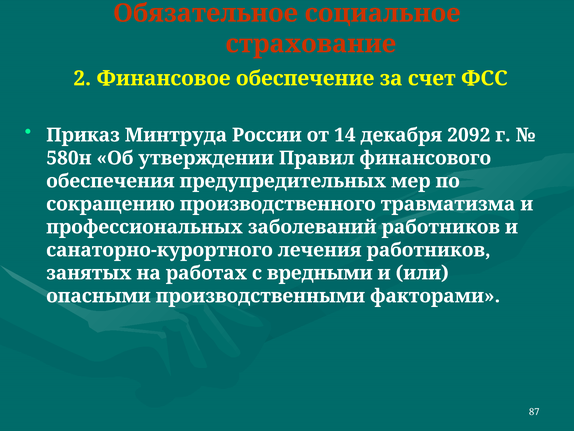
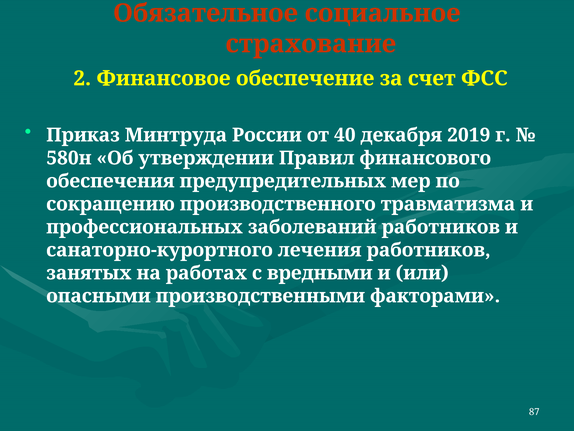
14: 14 -> 40
2092: 2092 -> 2019
